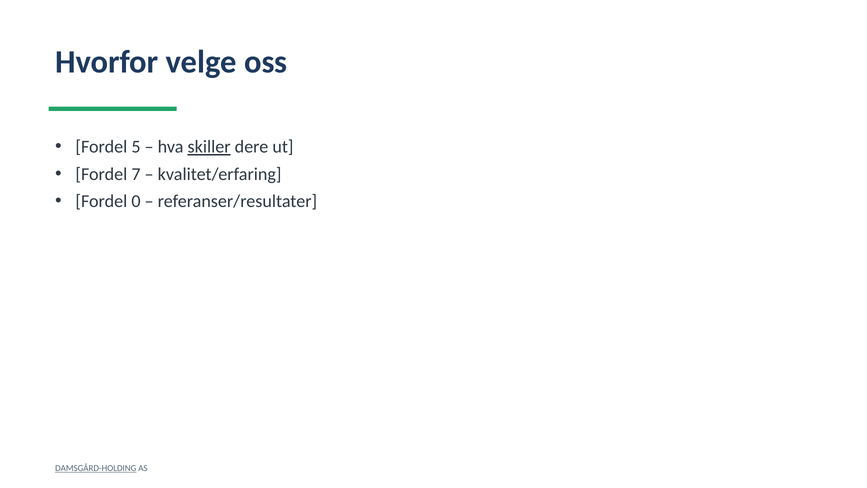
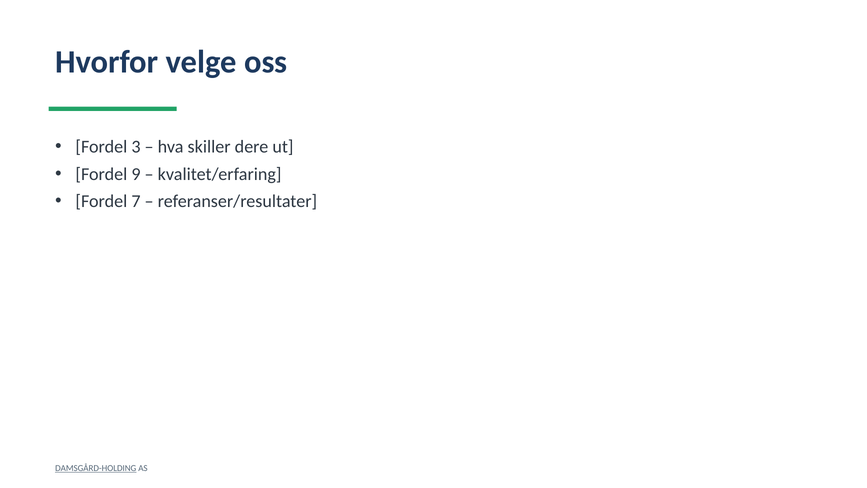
5: 5 -> 3
skiller underline: present -> none
7: 7 -> 9
0: 0 -> 7
